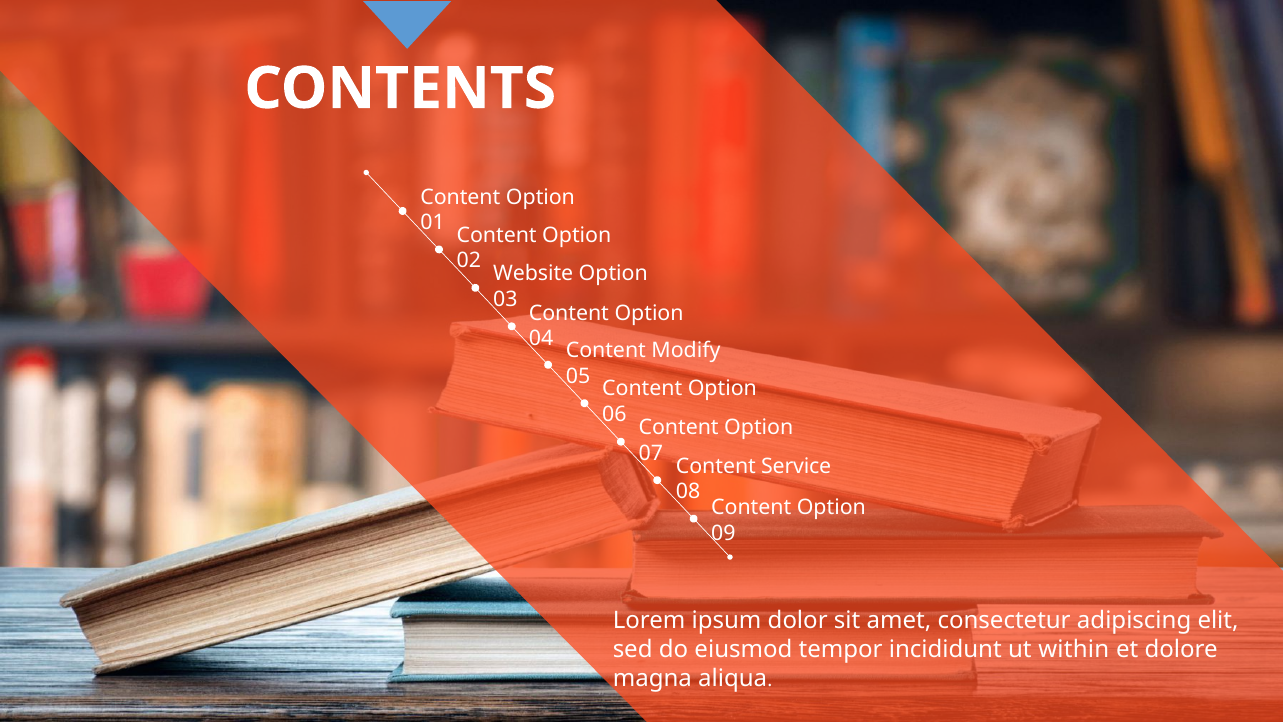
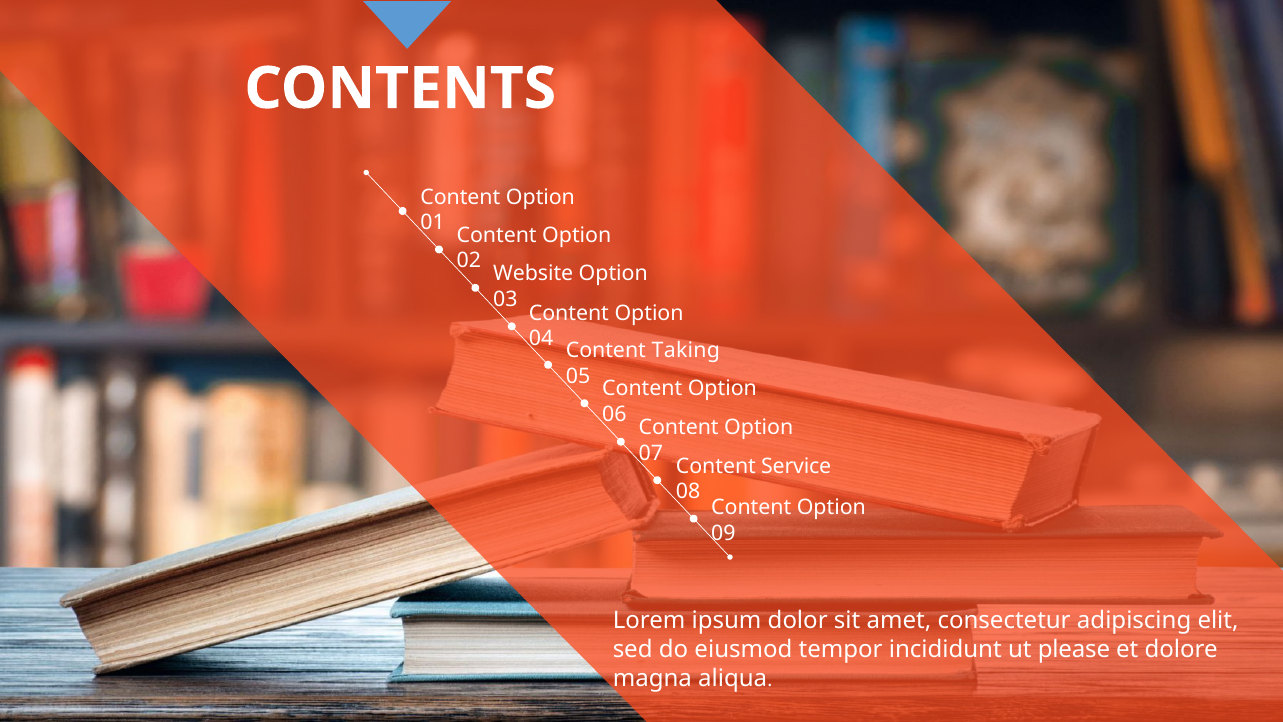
Modify: Modify -> Taking
within: within -> please
